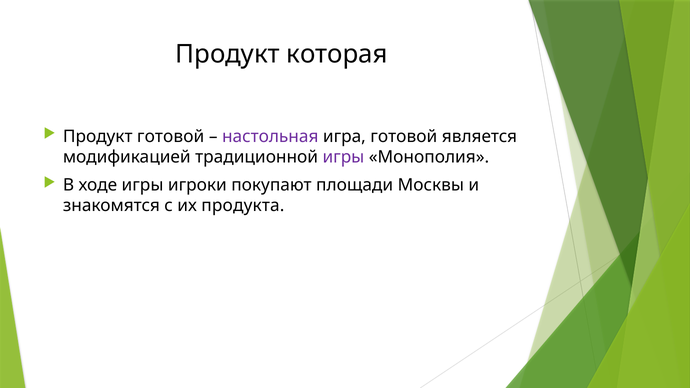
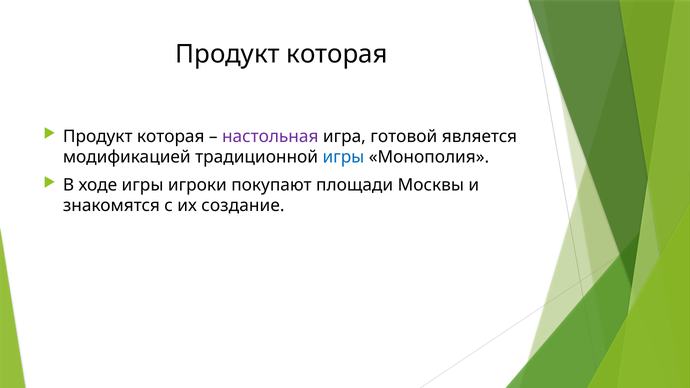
готовой at (171, 136): готовой -> которая
игры at (343, 157) colour: purple -> blue
продукта: продукта -> создание
